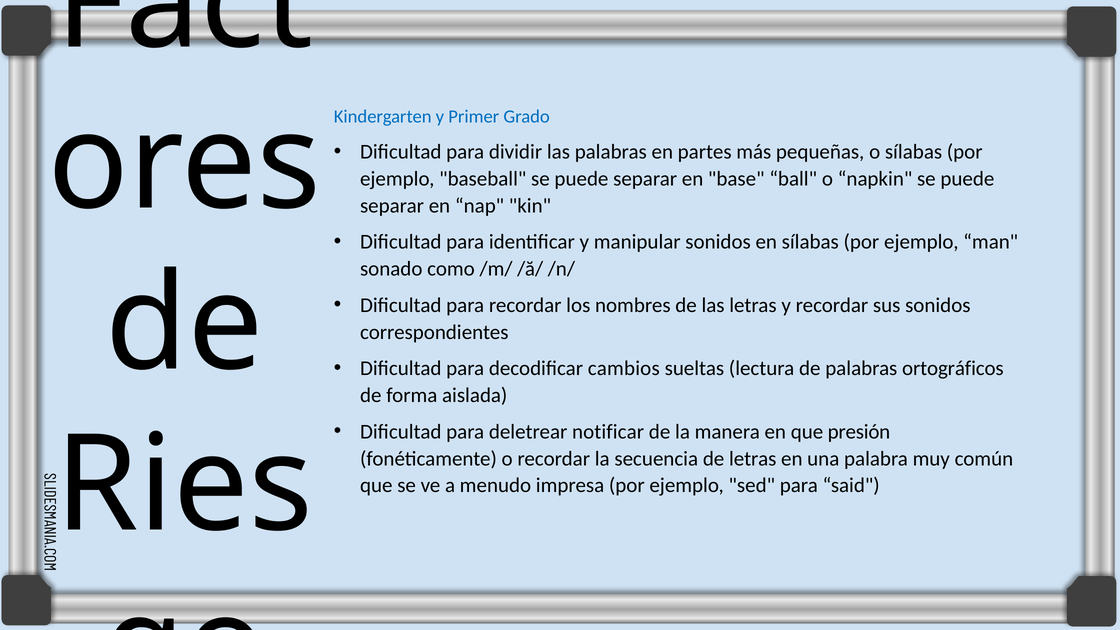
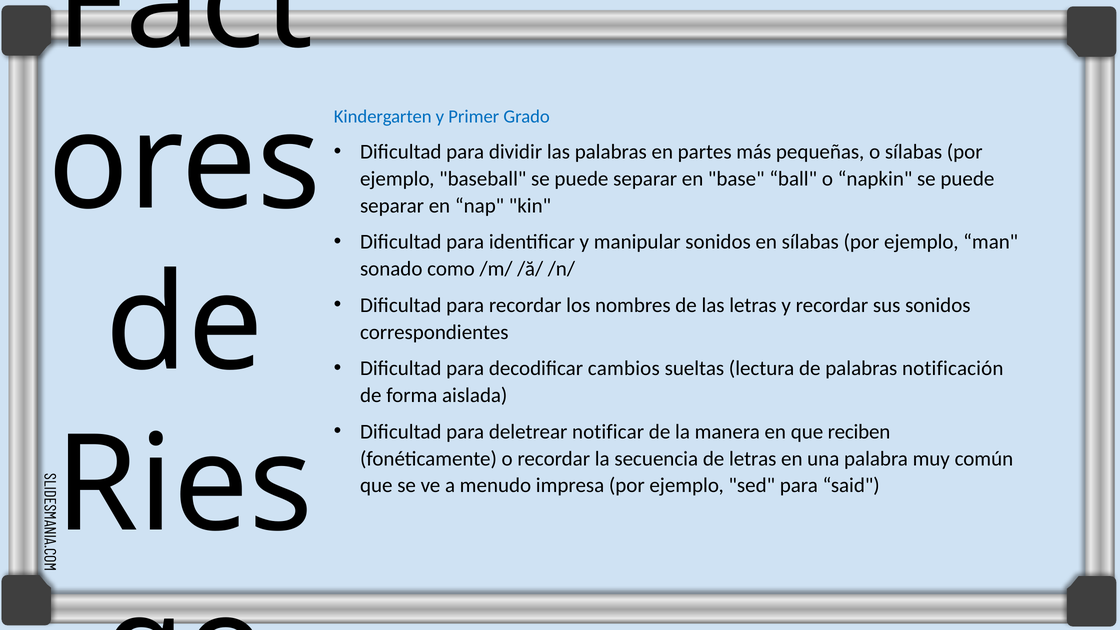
ortográficos: ortográficos -> notificación
presión: presión -> reciben
